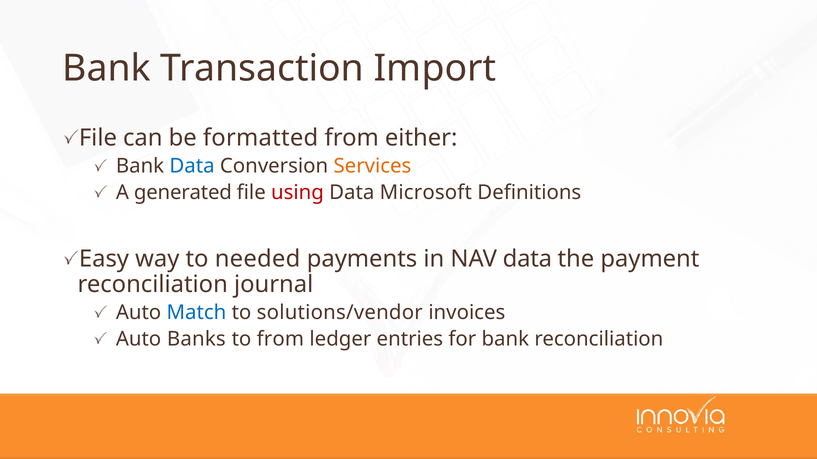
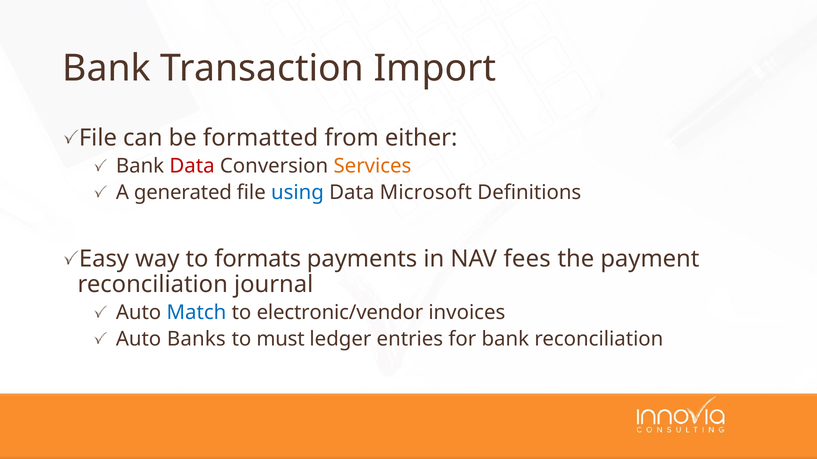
Data at (192, 166) colour: blue -> red
using colour: red -> blue
needed: needed -> formats
NAV data: data -> fees
solutions/vendor: solutions/vendor -> electronic/vendor
to from: from -> must
